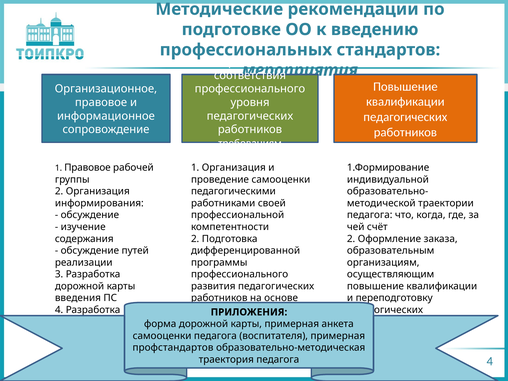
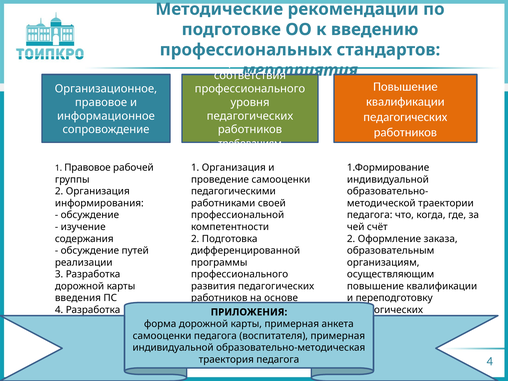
профстандартов at (173, 348): профстандартов -> индивидуальной
